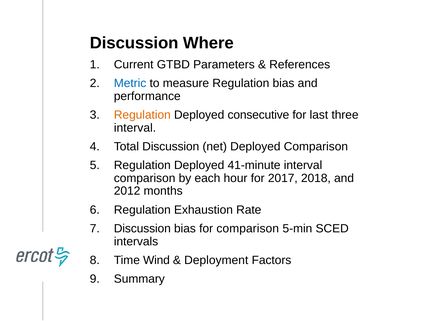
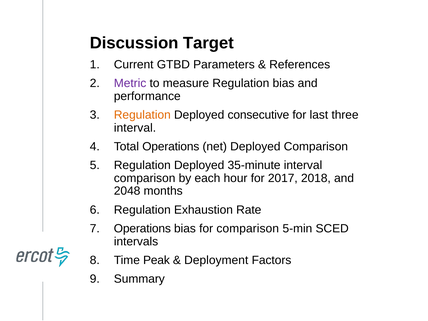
Where: Where -> Target
Metric colour: blue -> purple
Total Discussion: Discussion -> Operations
41-minute: 41-minute -> 35-minute
2012: 2012 -> 2048
Discussion at (142, 229): Discussion -> Operations
Wind: Wind -> Peak
